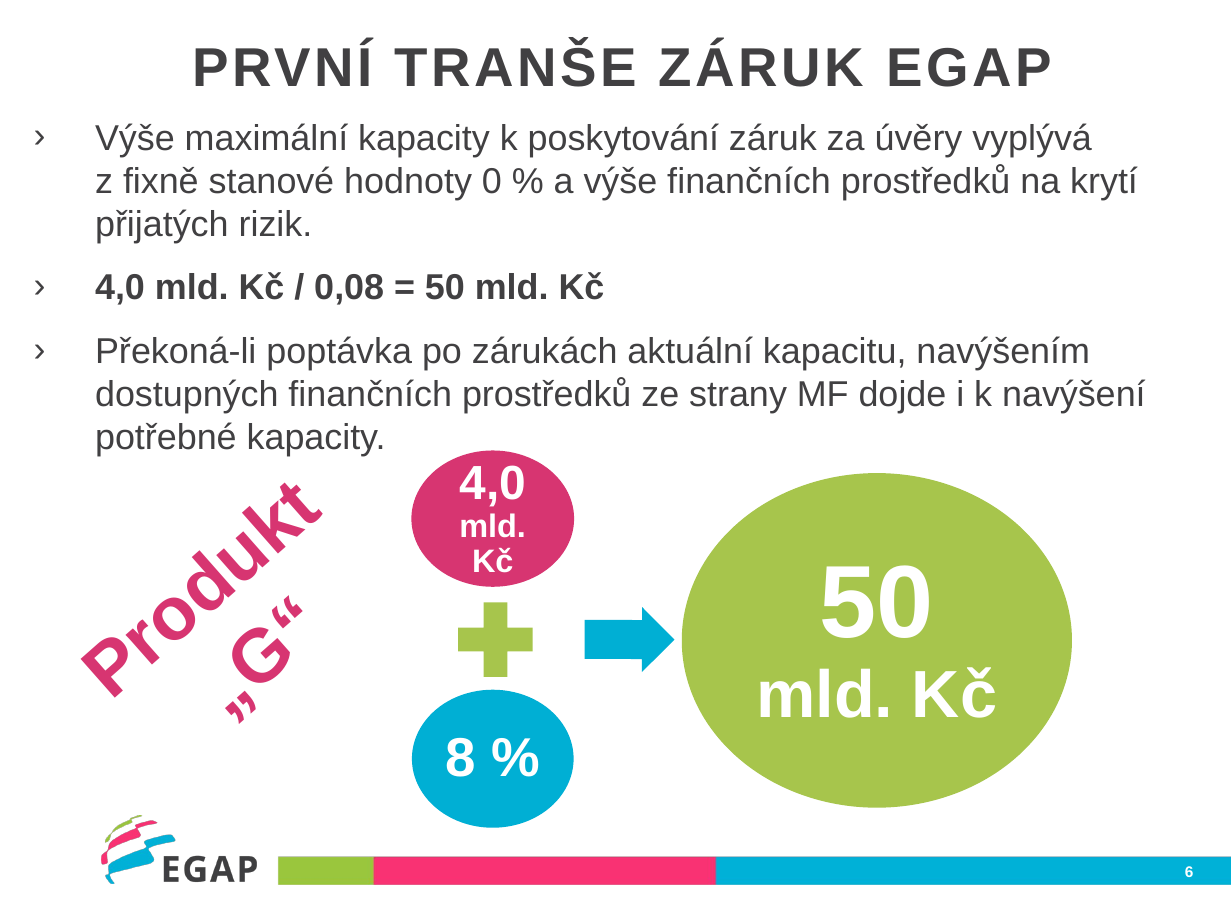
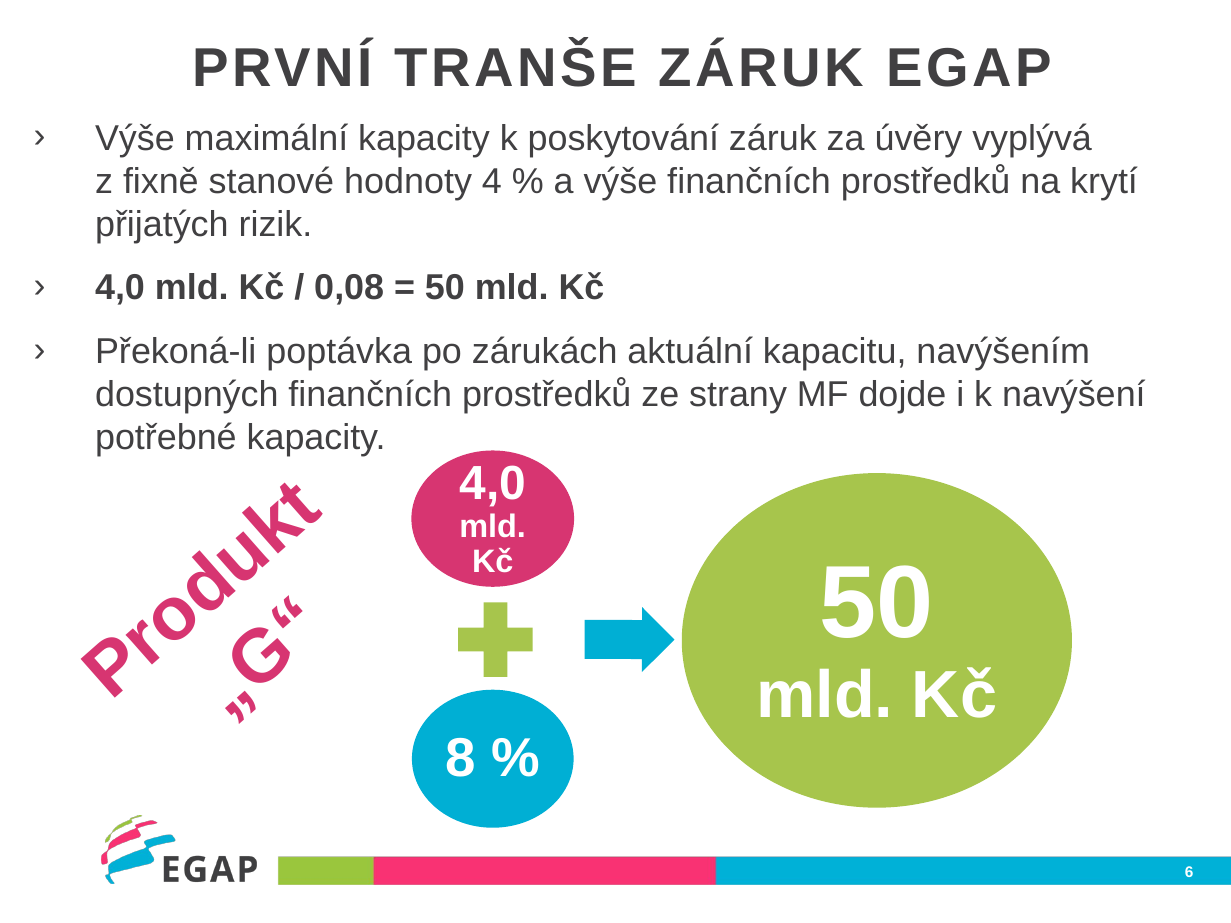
0: 0 -> 4
